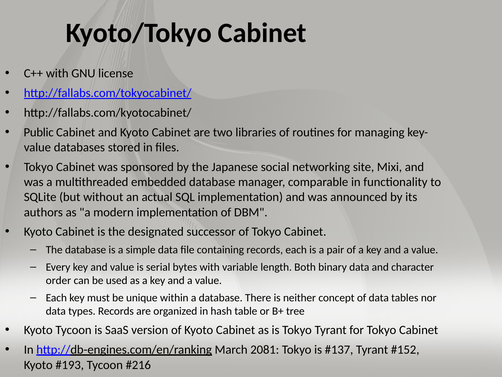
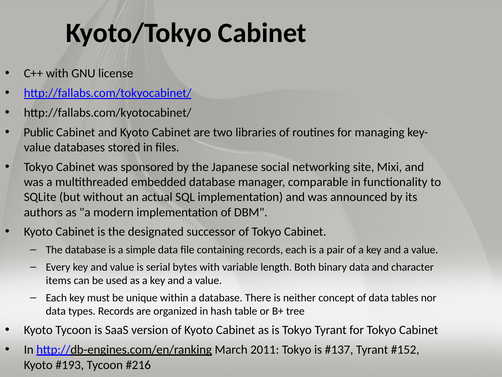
order: order -> items
2081: 2081 -> 2011
